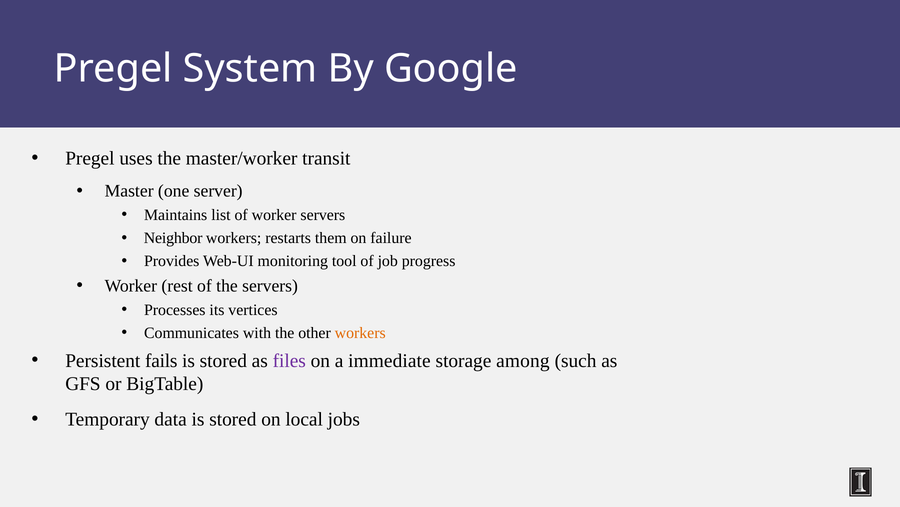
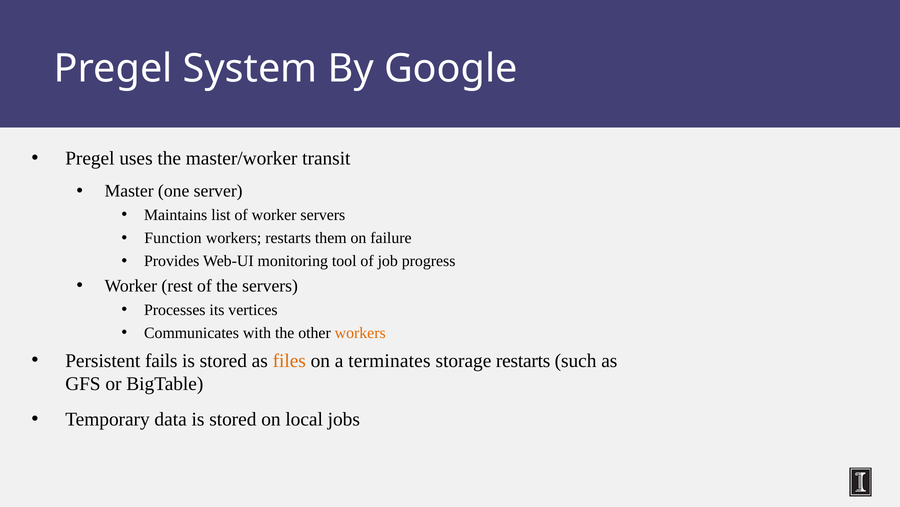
Neighbor: Neighbor -> Function
files colour: purple -> orange
immediate: immediate -> terminates
storage among: among -> restarts
